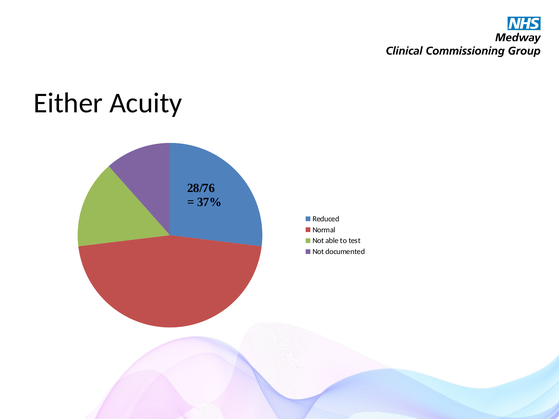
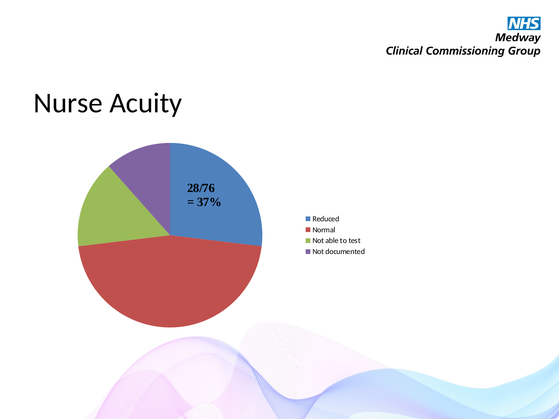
Either: Either -> Nurse
